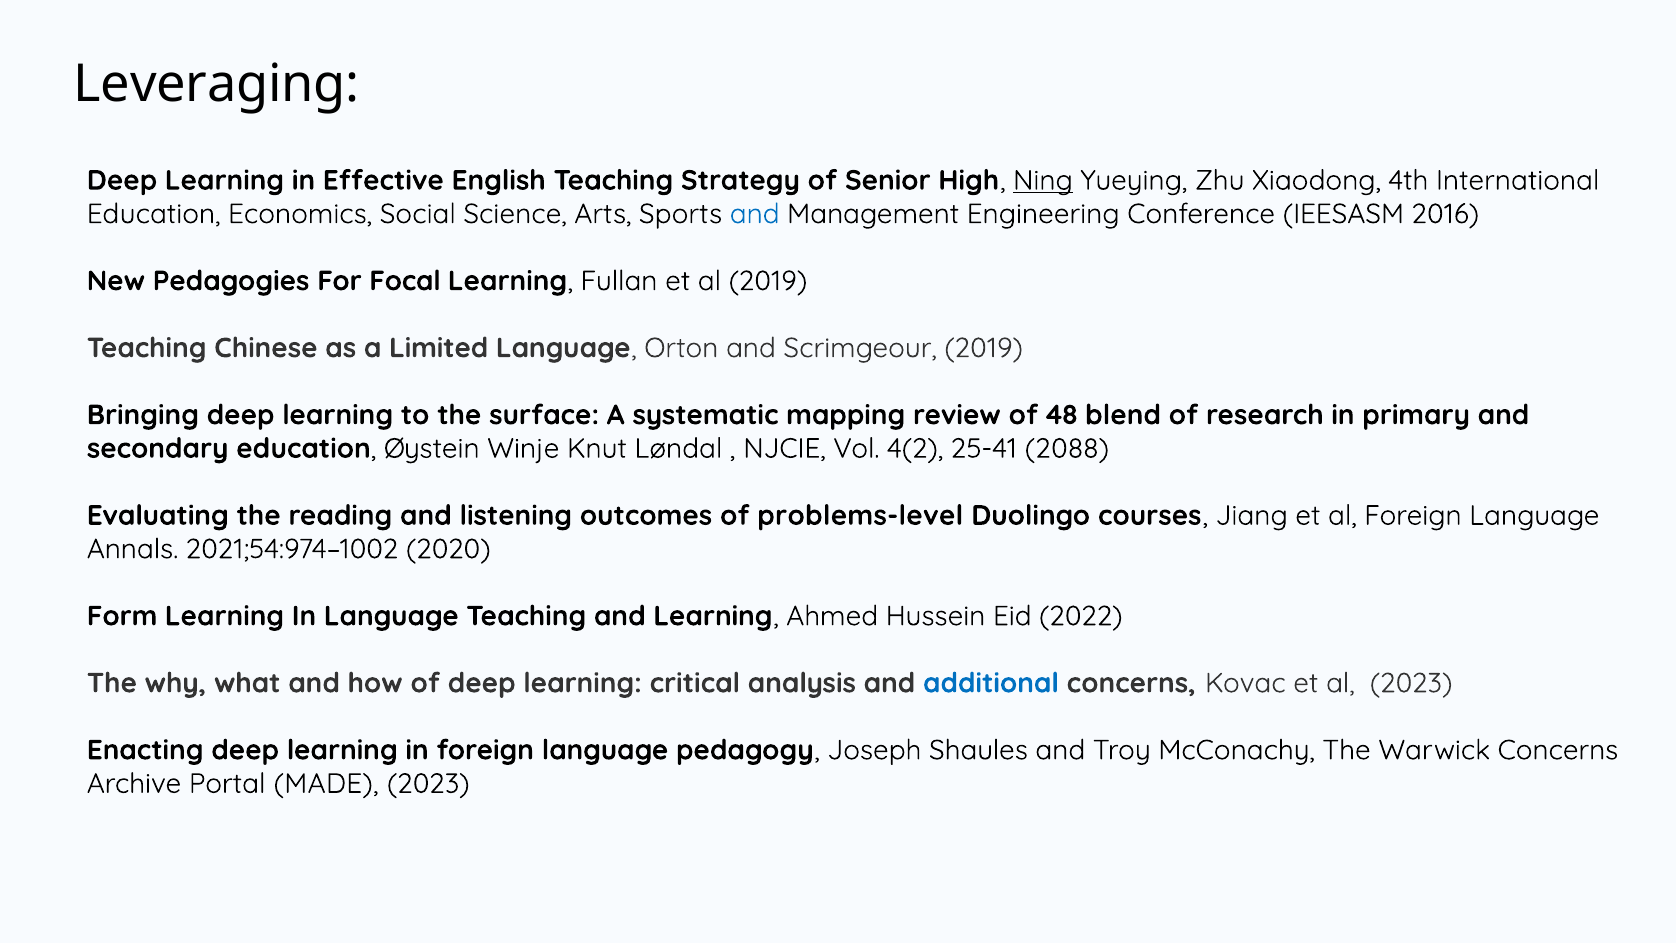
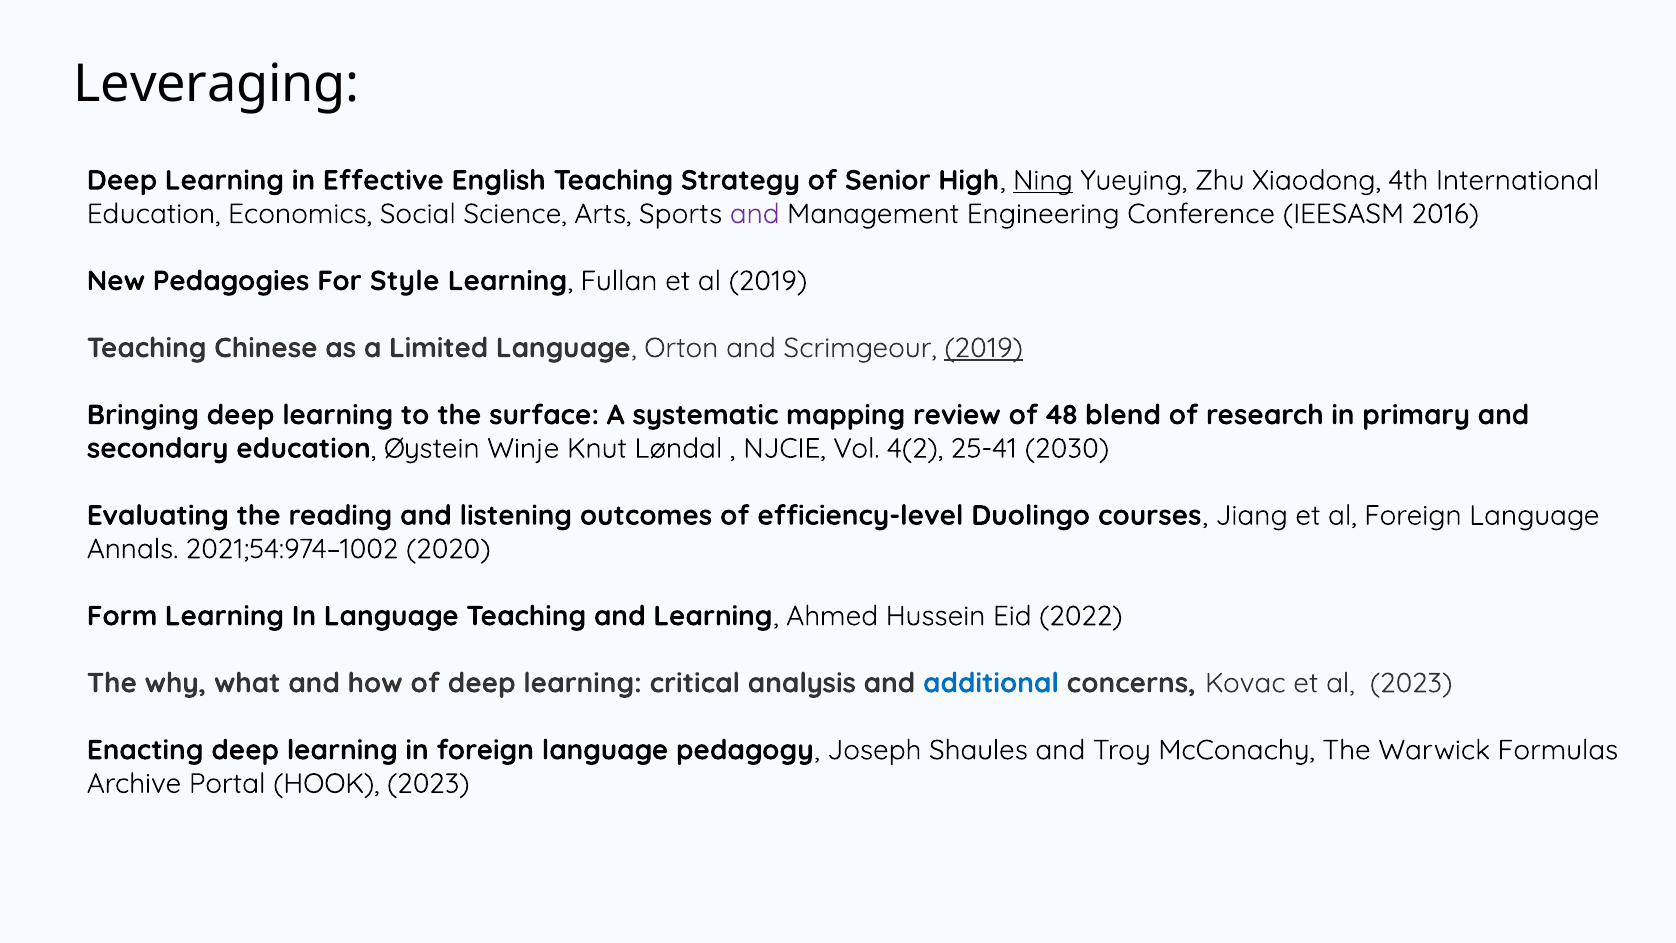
and at (755, 214) colour: blue -> purple
Focal: Focal -> Style
2019 at (984, 348) underline: none -> present
2088: 2088 -> 2030
problems‐level: problems‐level -> efficiency‐level
Warwick Concerns: Concerns -> Formulas
MADE: MADE -> HOOK
